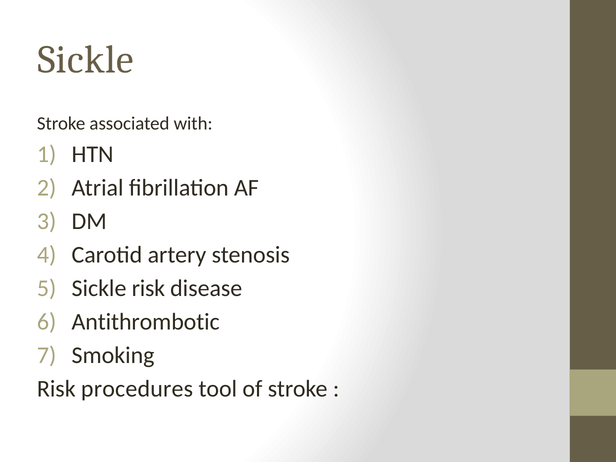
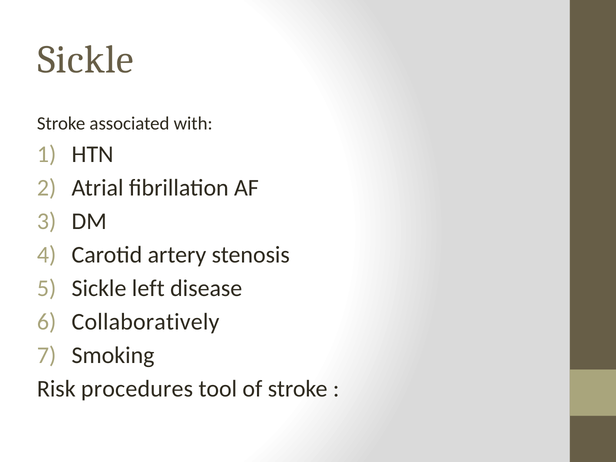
Sickle risk: risk -> left
Antithrombotic: Antithrombotic -> Collaboratively
